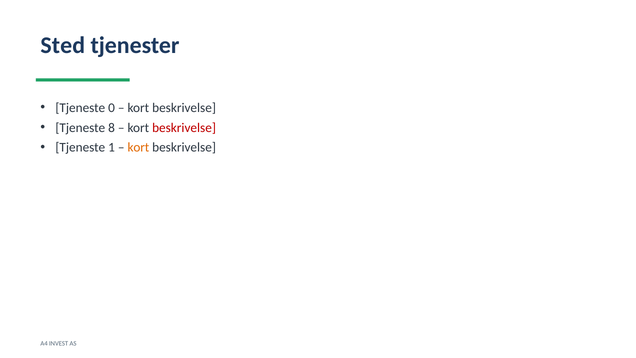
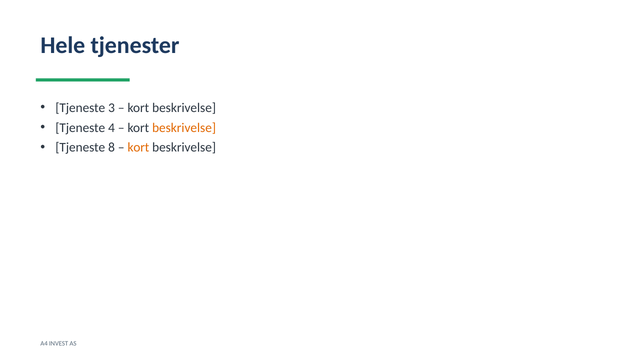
Sted: Sted -> Hele
0: 0 -> 3
8: 8 -> 4
beskrivelse at (184, 128) colour: red -> orange
1: 1 -> 8
